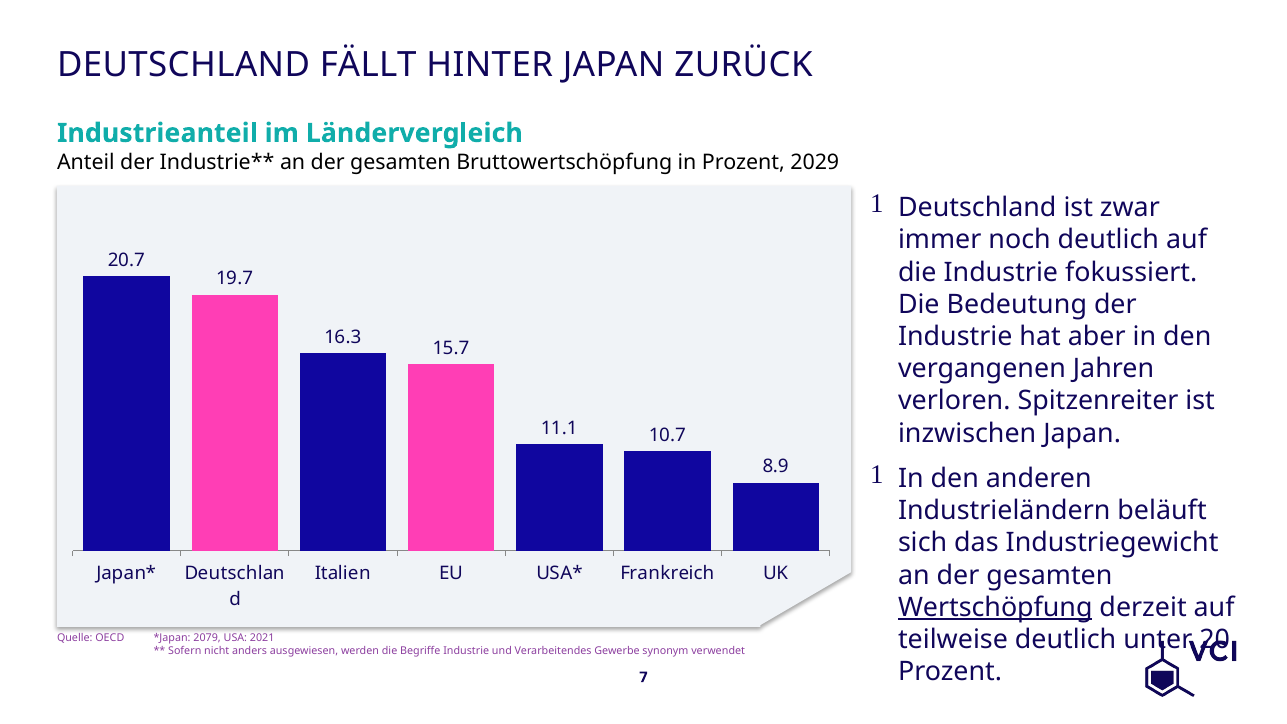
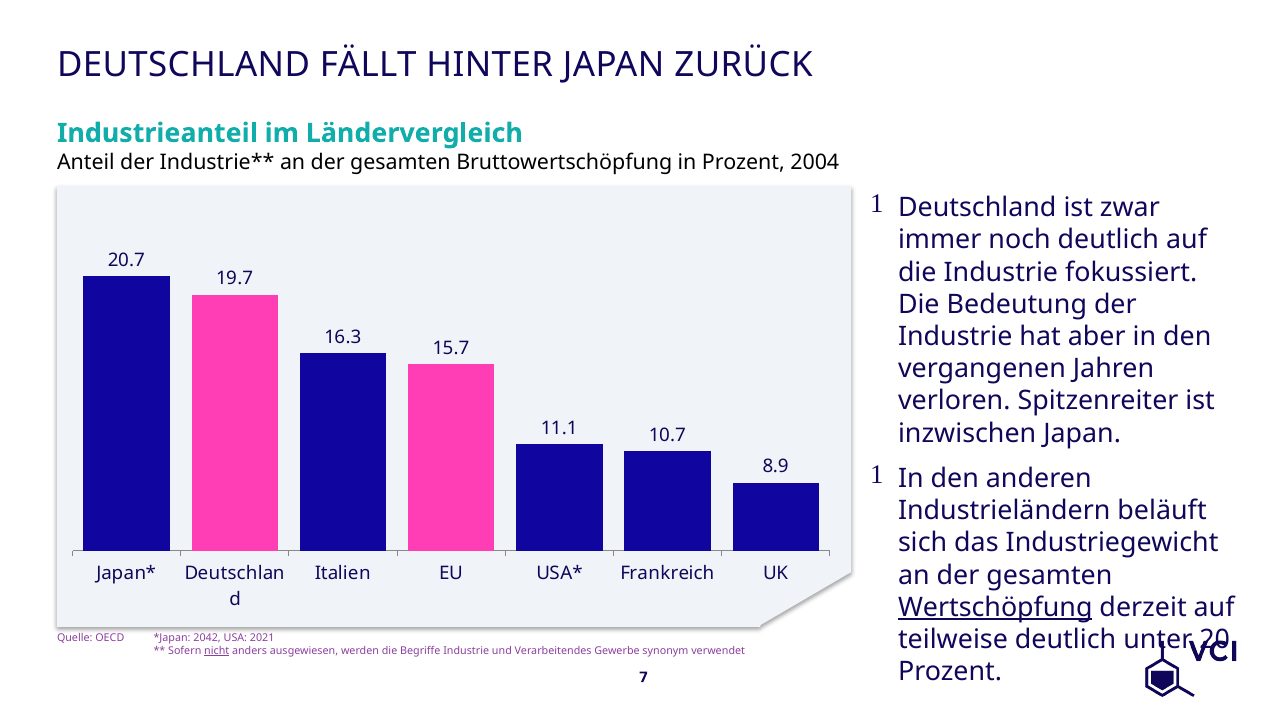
2029: 2029 -> 2004
2079: 2079 -> 2042
nicht underline: none -> present
